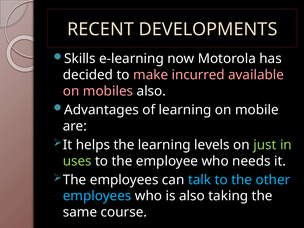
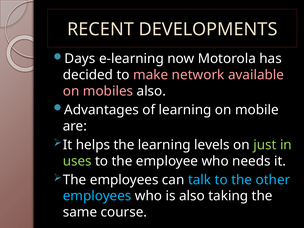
Skills: Skills -> Days
incurred: incurred -> network
